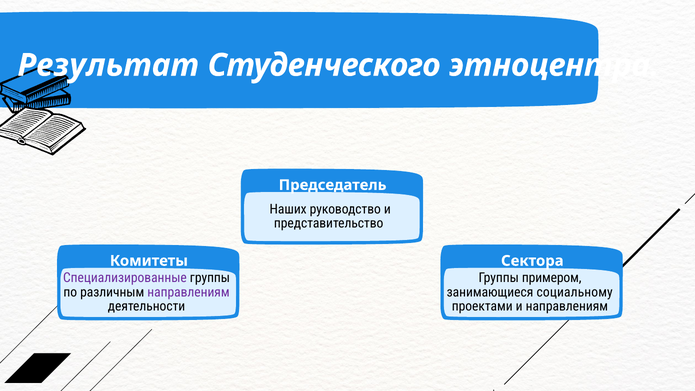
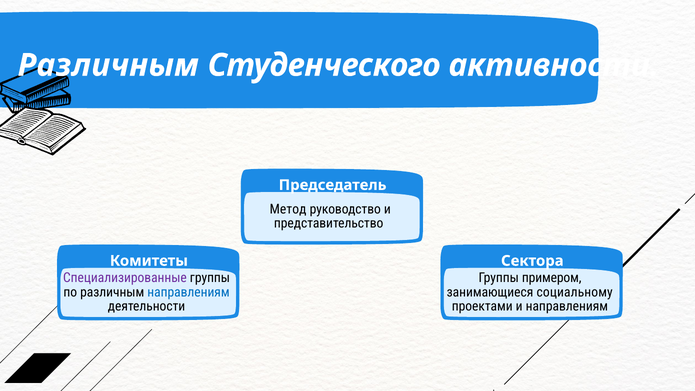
Результат at (108, 65): Результат -> Различным
этноцентра: этноцентра -> активности
Наших: Наших -> Метод
направлениям at (188, 292) colour: purple -> blue
